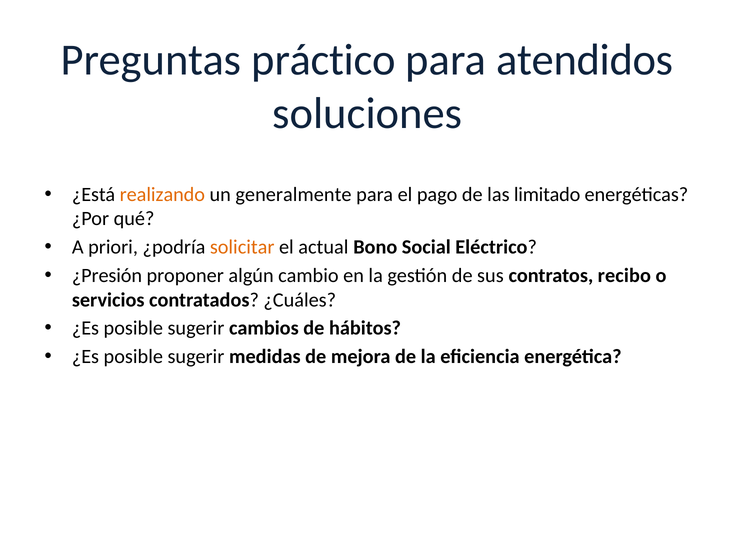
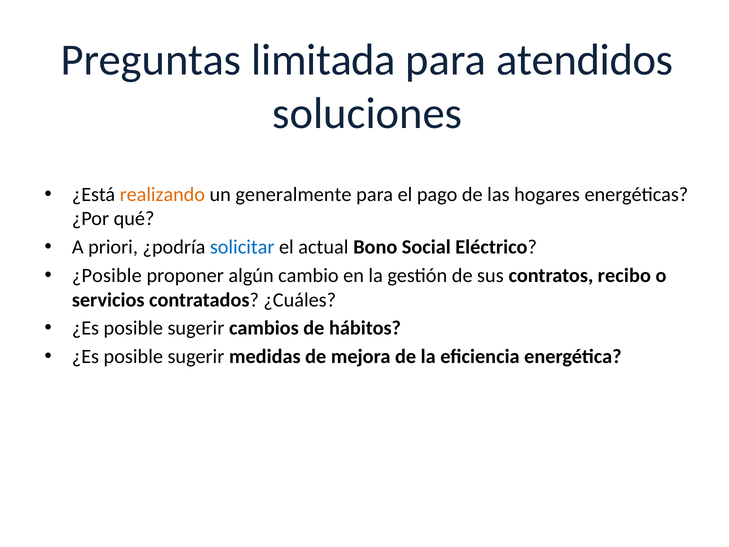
Preguntas práctico: práctico -> limitada
limitado: limitado -> hogares
solicitar colour: orange -> blue
¿Presión: ¿Presión -> ¿Posible
